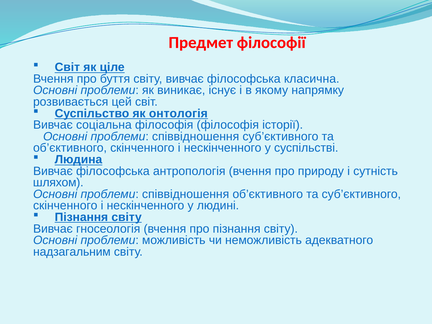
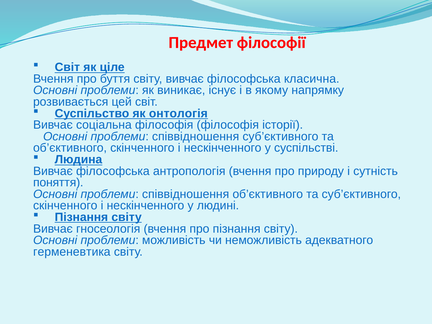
шляхом: шляхом -> поняття
надзагальним: надзагальним -> герменевтика
